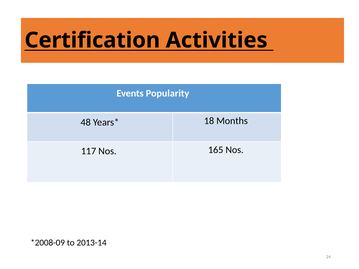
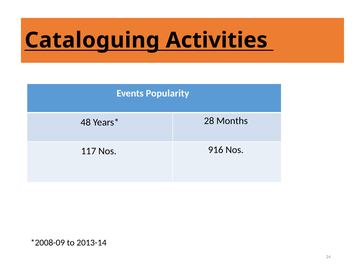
Certification: Certification -> Cataloguing
18: 18 -> 28
165: 165 -> 916
